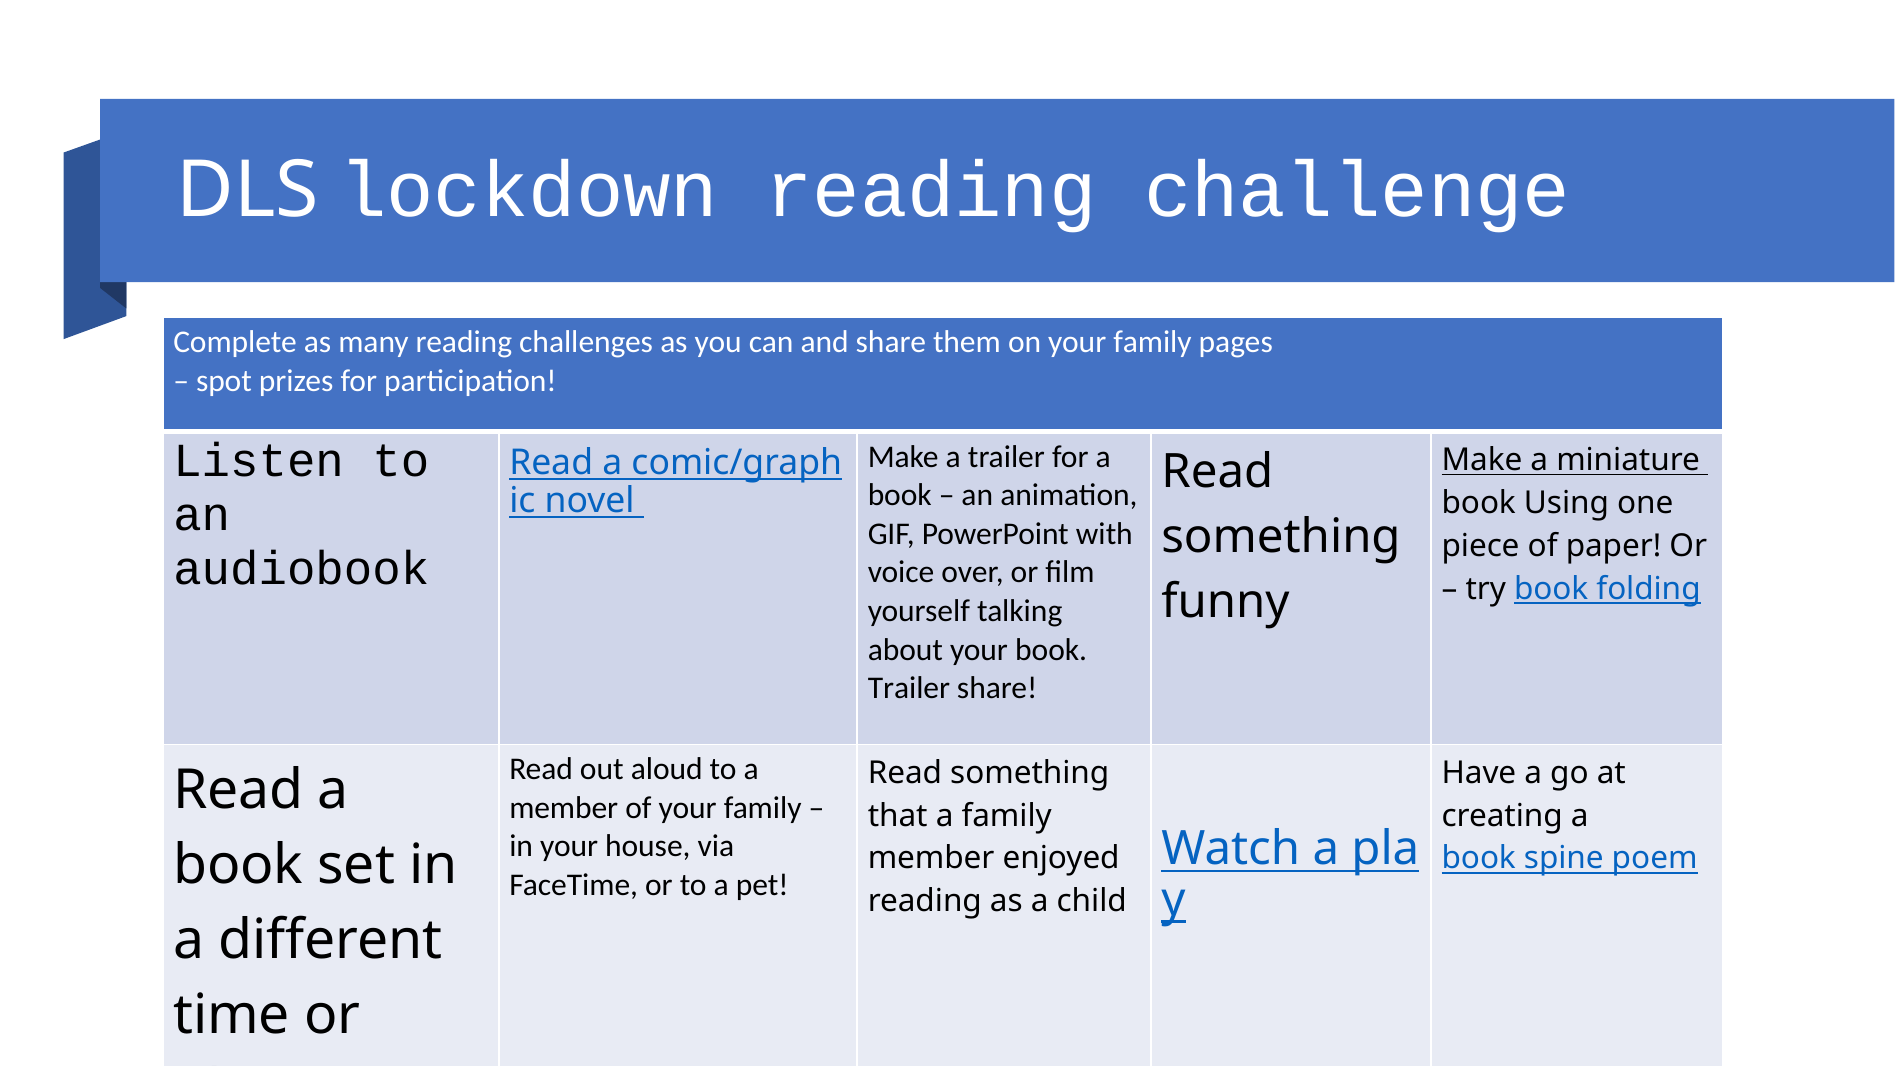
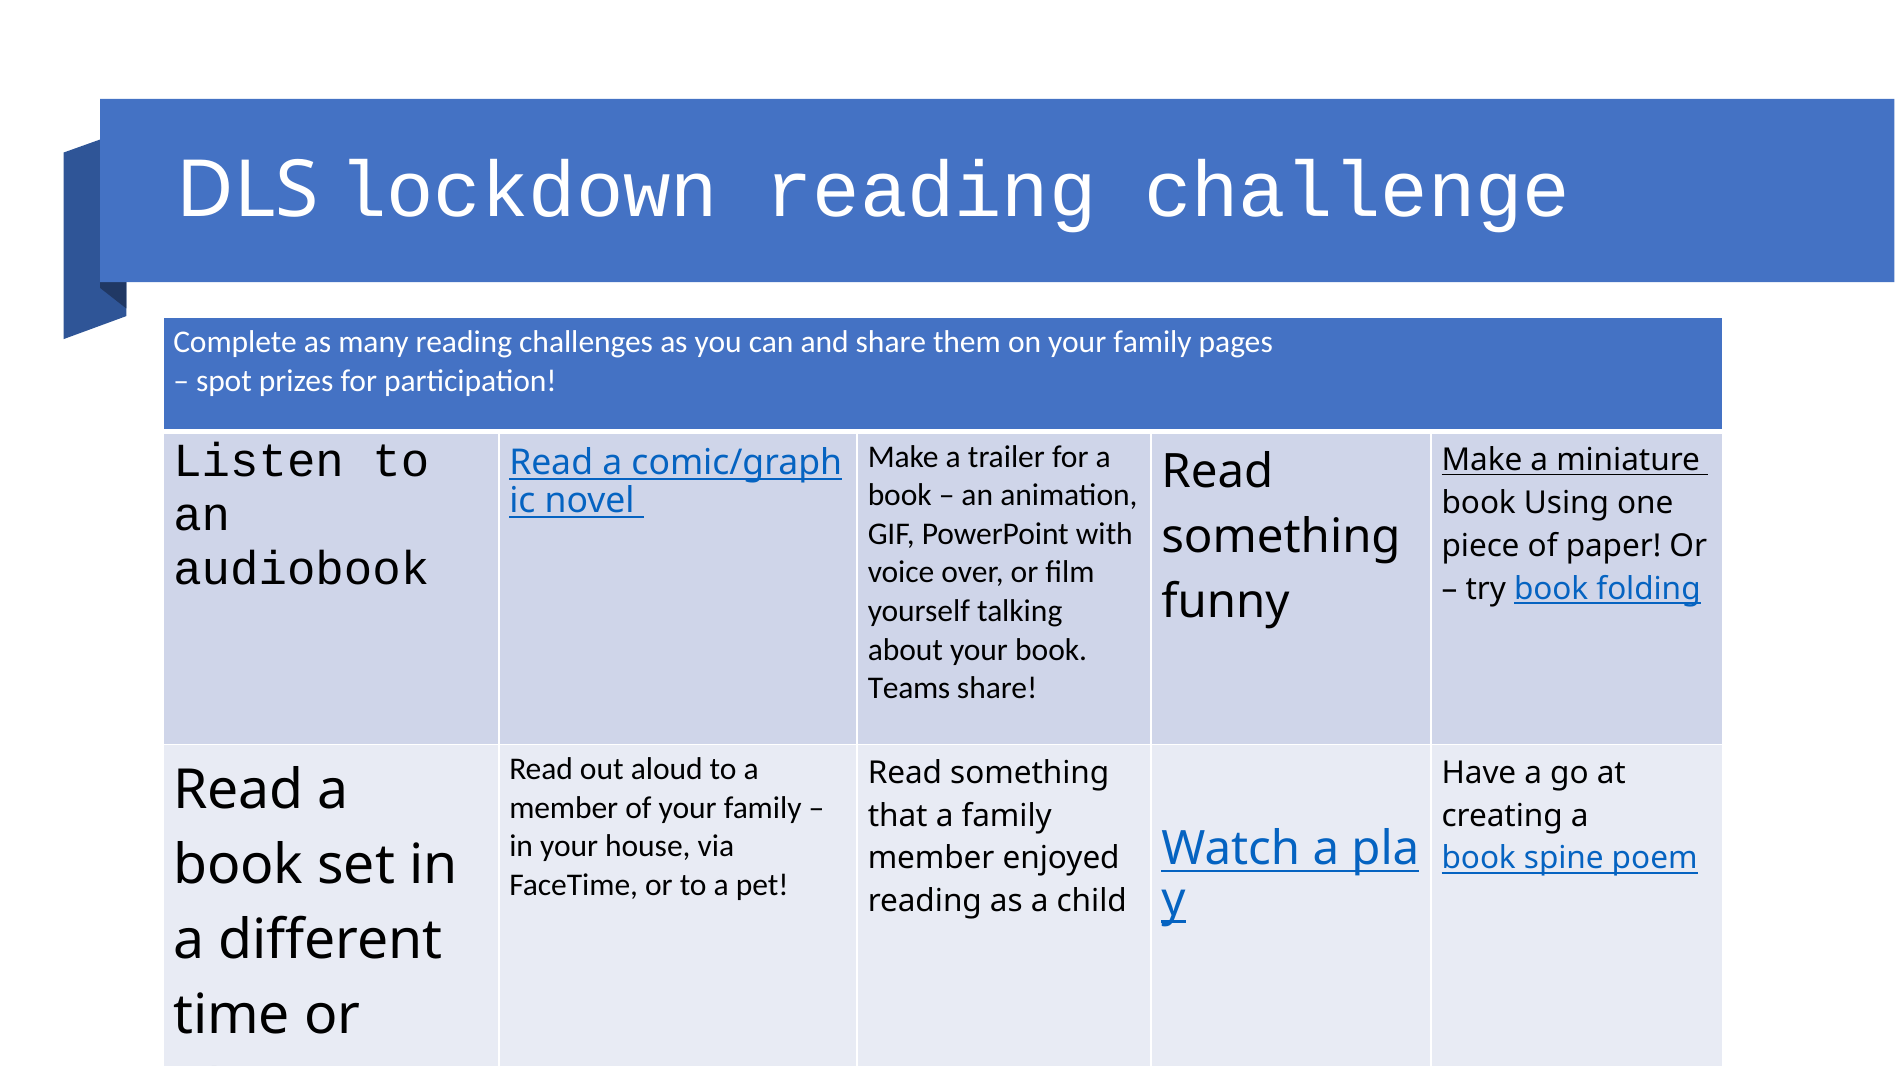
Trailer at (909, 688): Trailer -> Teams
